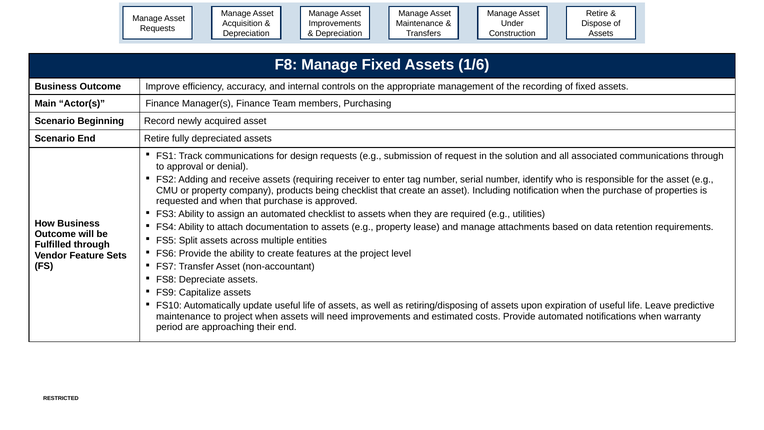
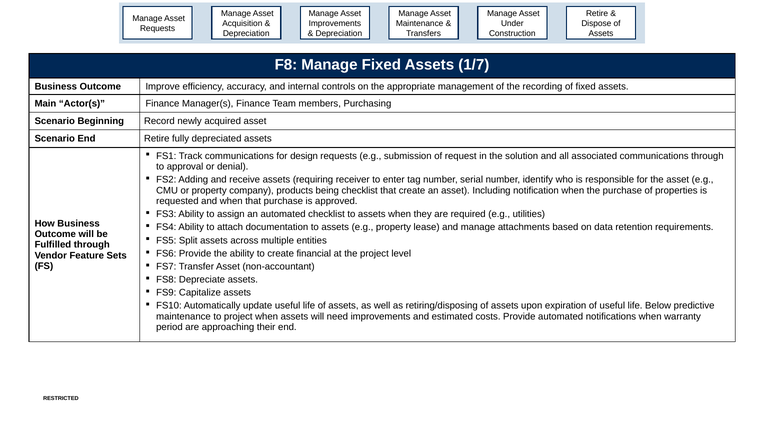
1/6: 1/6 -> 1/7
features: features -> financial
Leave: Leave -> Below
